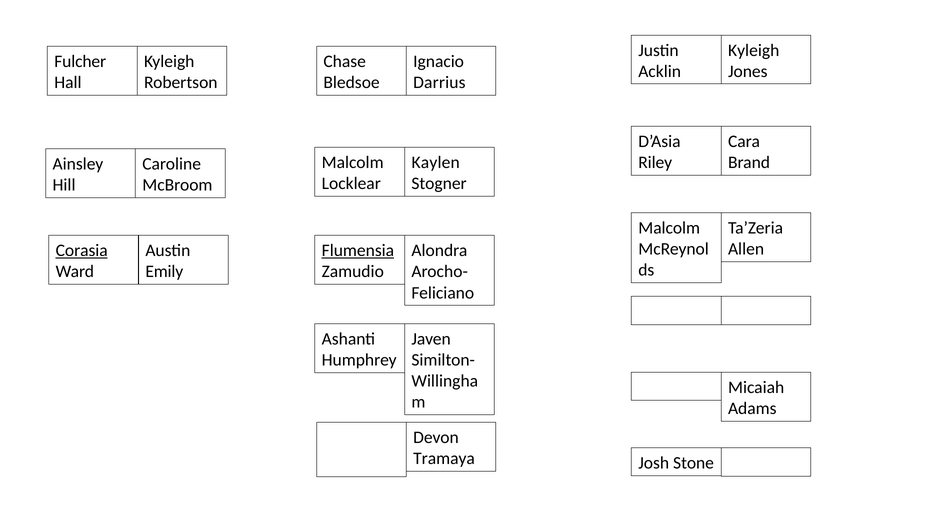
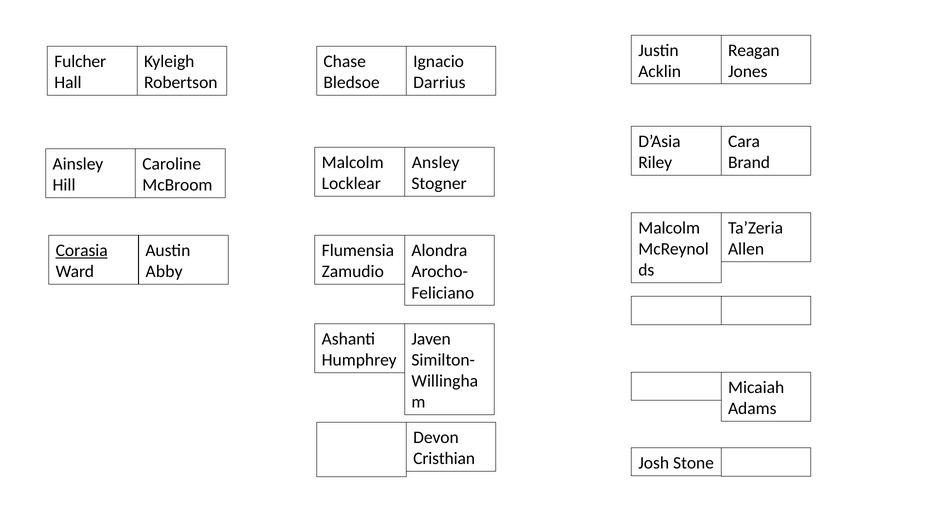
Kyleigh at (754, 50): Kyleigh -> Reagan
Kaylen: Kaylen -> Ansley
Flumensia underline: present -> none
Emily: Emily -> Abby
Tramaya: Tramaya -> Cristhian
